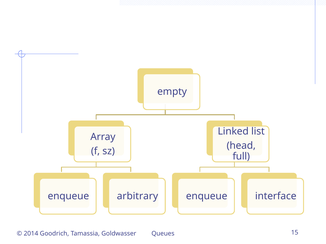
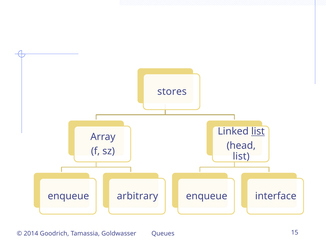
empty: empty -> stores
list at (258, 132) underline: none -> present
full at (241, 157): full -> list
